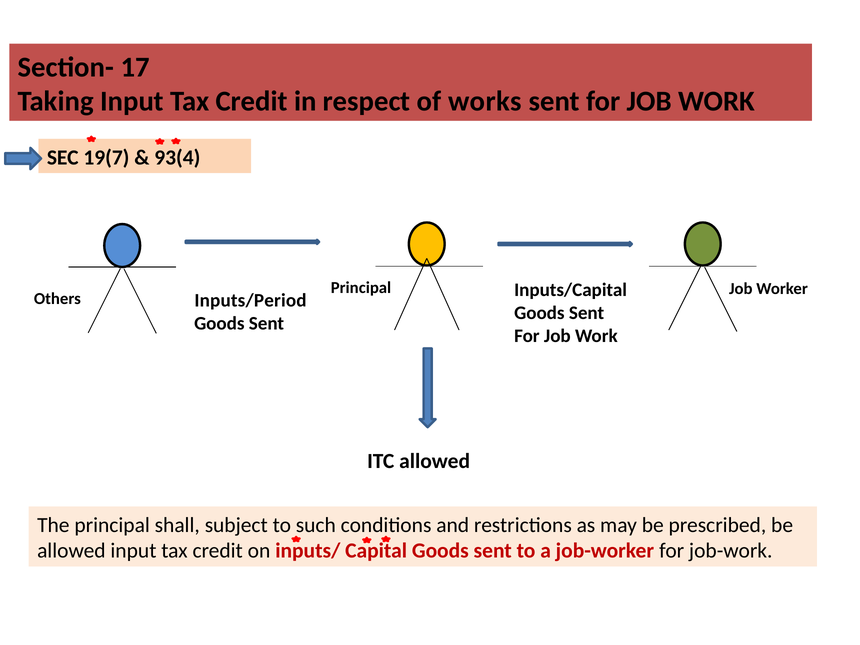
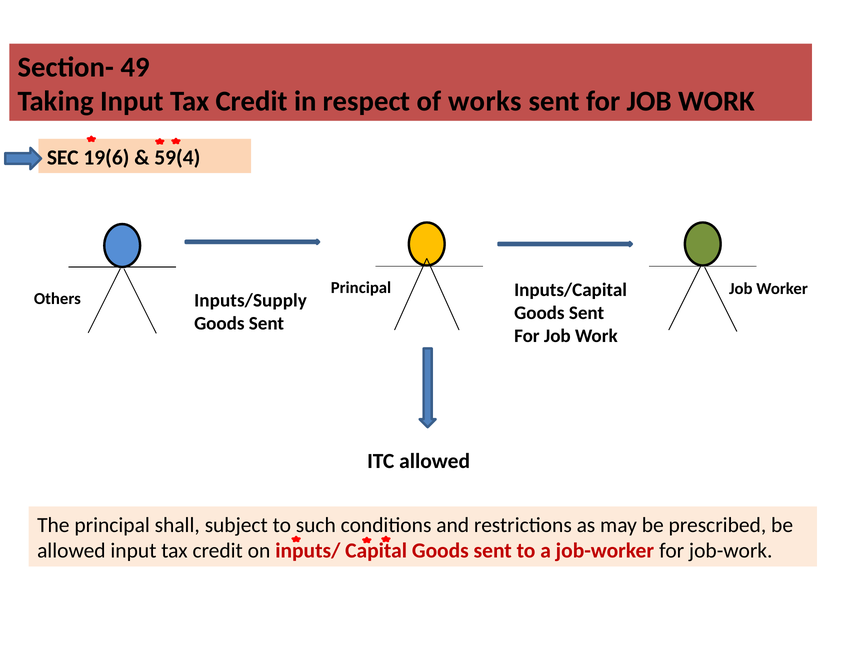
17: 17 -> 49
19(7: 19(7 -> 19(6
93(4: 93(4 -> 59(4
Inputs/Period: Inputs/Period -> Inputs/Supply
